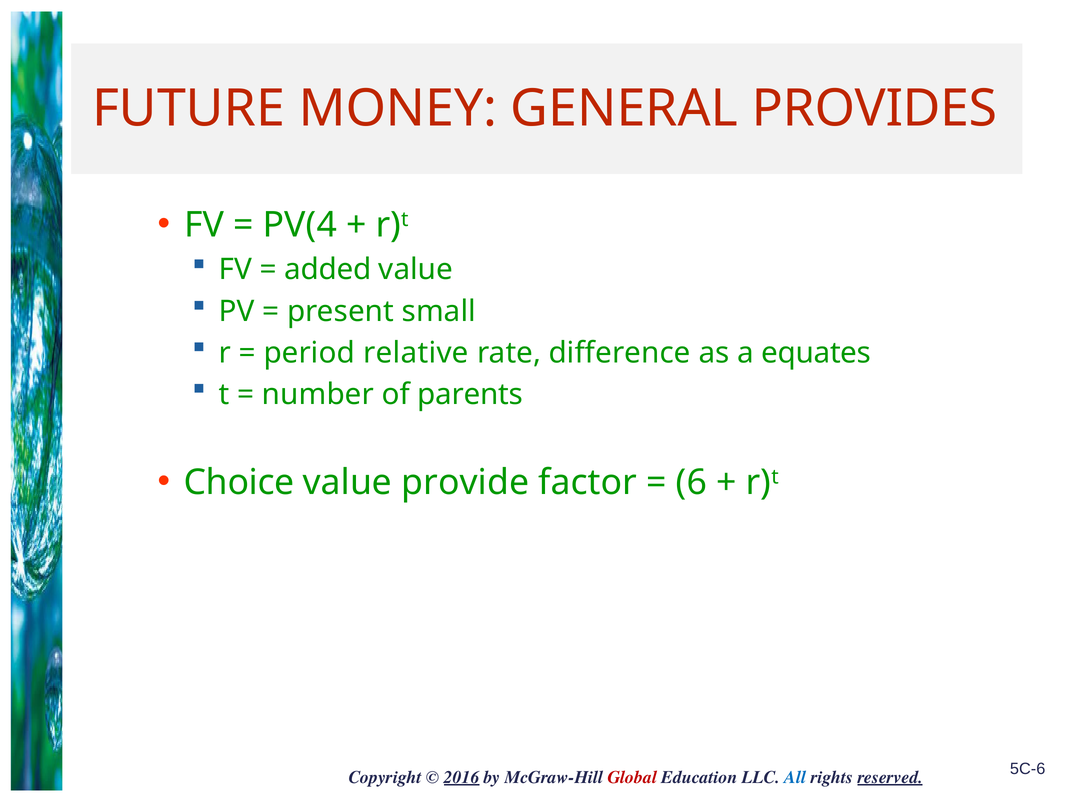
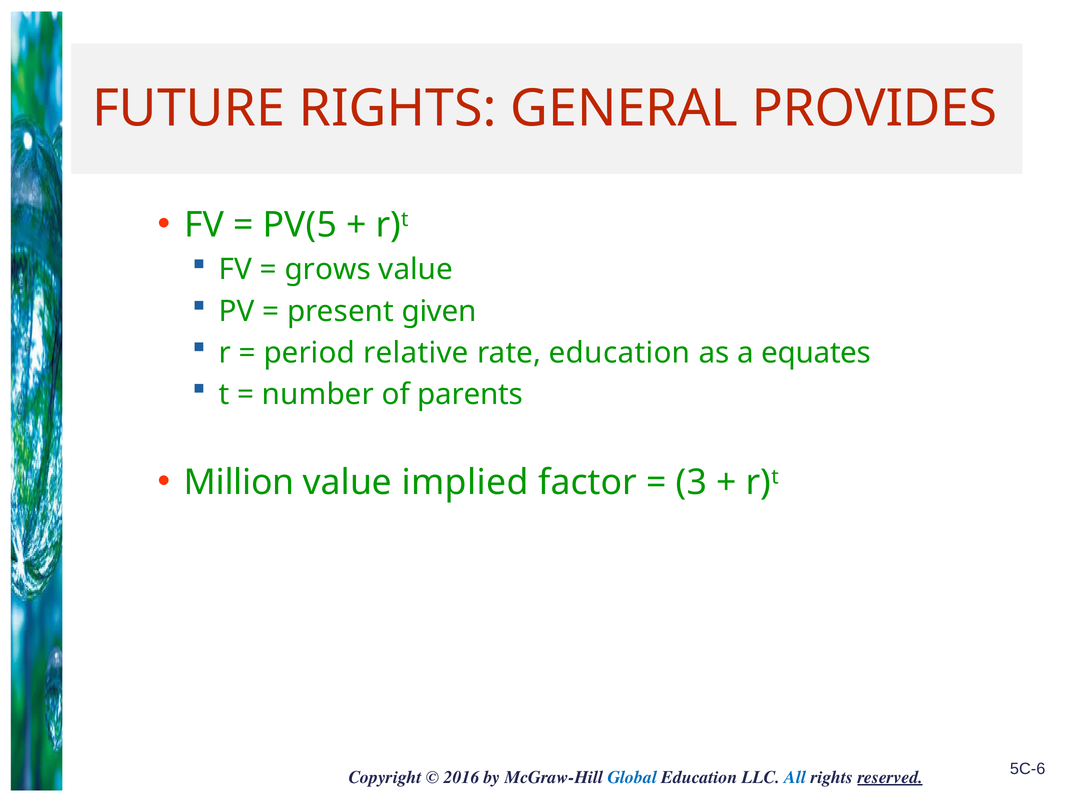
FUTURE MONEY: MONEY -> RIGHTS
PV(4: PV(4 -> PV(5
added: added -> grows
small: small -> given
rate difference: difference -> education
Choice: Choice -> Million
provide: provide -> implied
6: 6 -> 3
2016 underline: present -> none
Global colour: red -> blue
